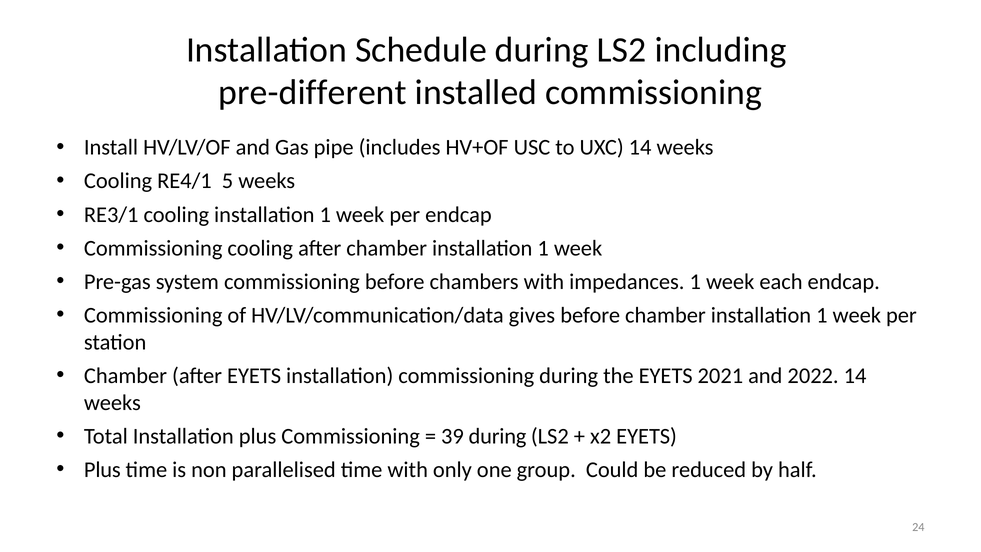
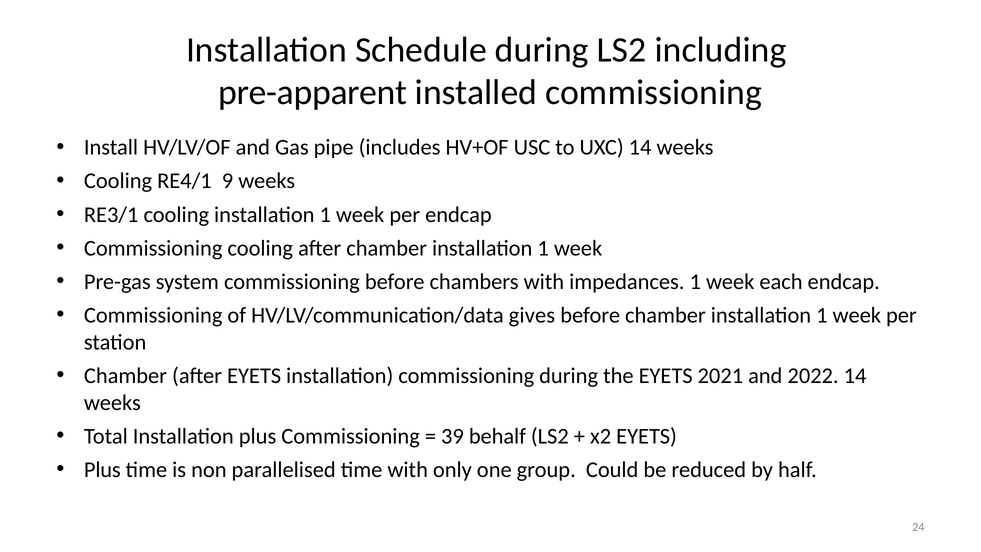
pre-different: pre-different -> pre-apparent
5: 5 -> 9
39 during: during -> behalf
